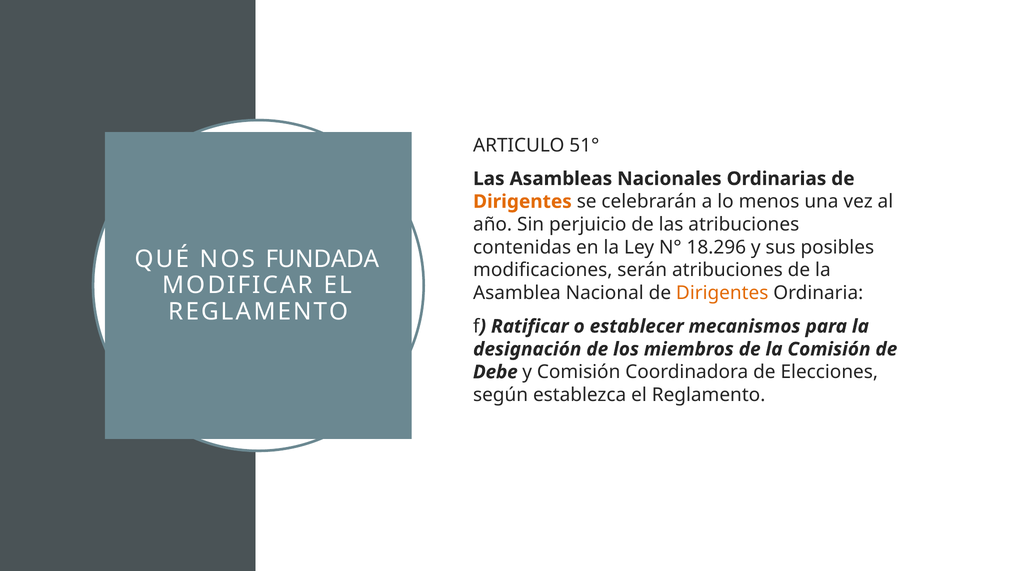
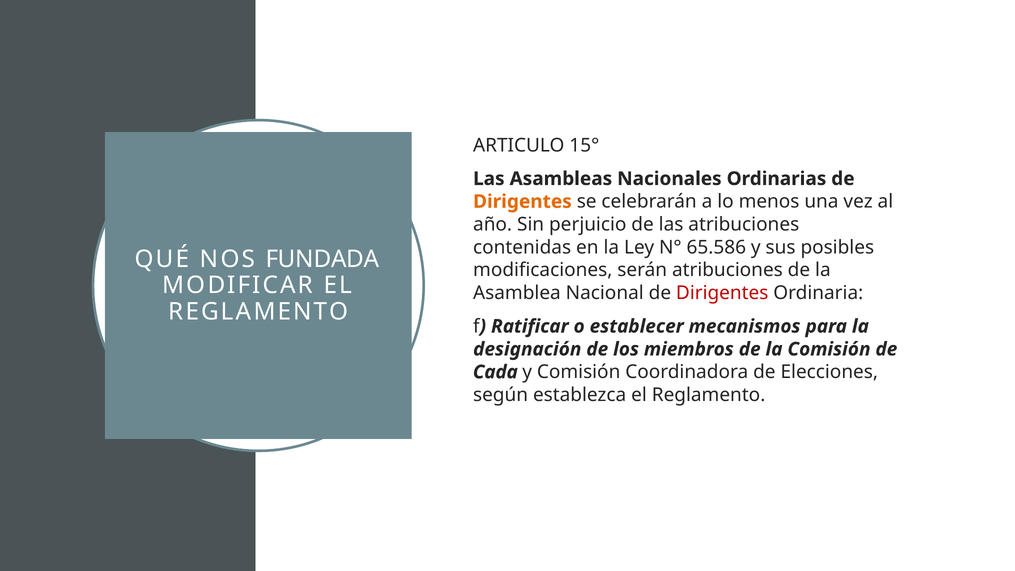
51°: 51° -> 15°
18.296: 18.296 -> 65.586
Dirigentes at (722, 293) colour: orange -> red
Debe: Debe -> Cada
